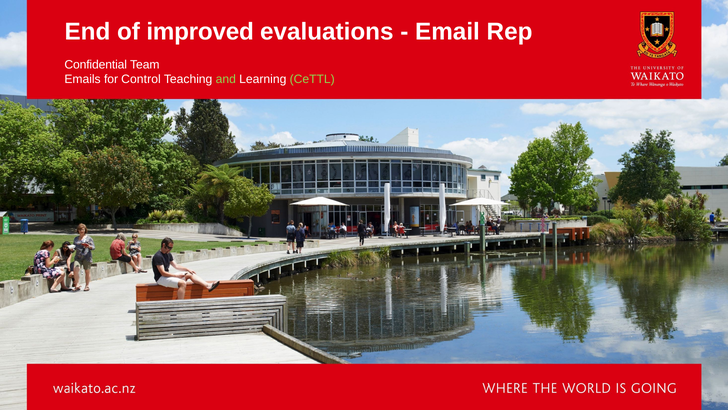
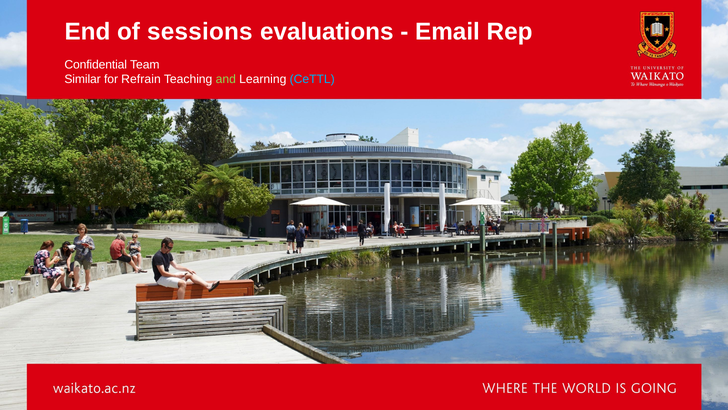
improved: improved -> sessions
Emails: Emails -> Similar
Control: Control -> Refrain
CeTTL colour: light green -> light blue
